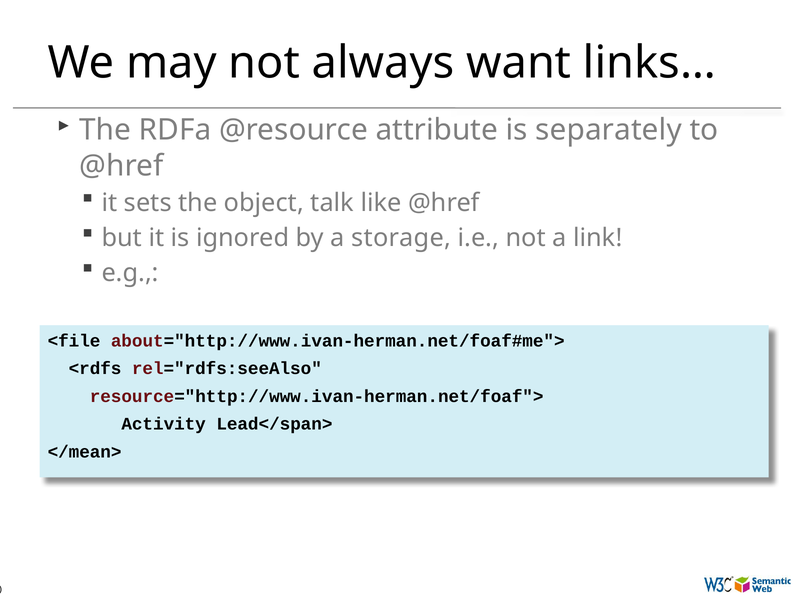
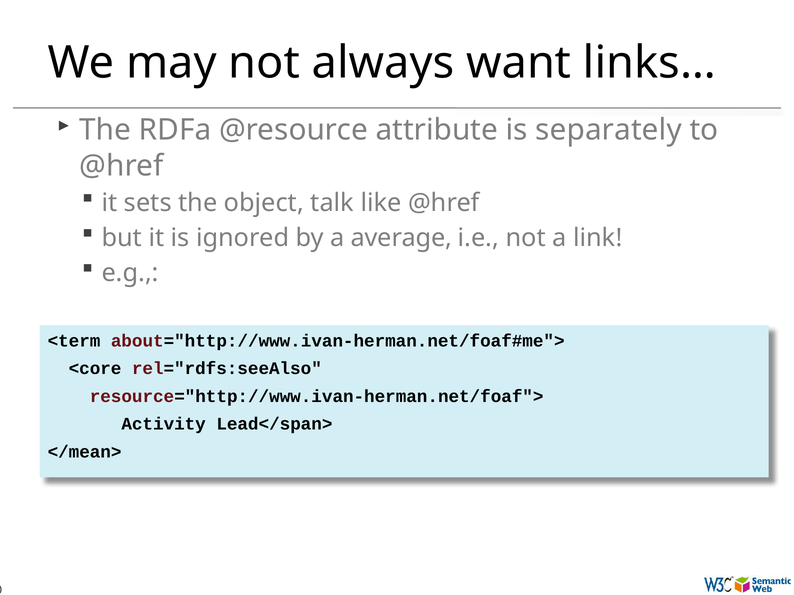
storage: storage -> average
<file: <file -> <term
<rdfs: <rdfs -> <core
